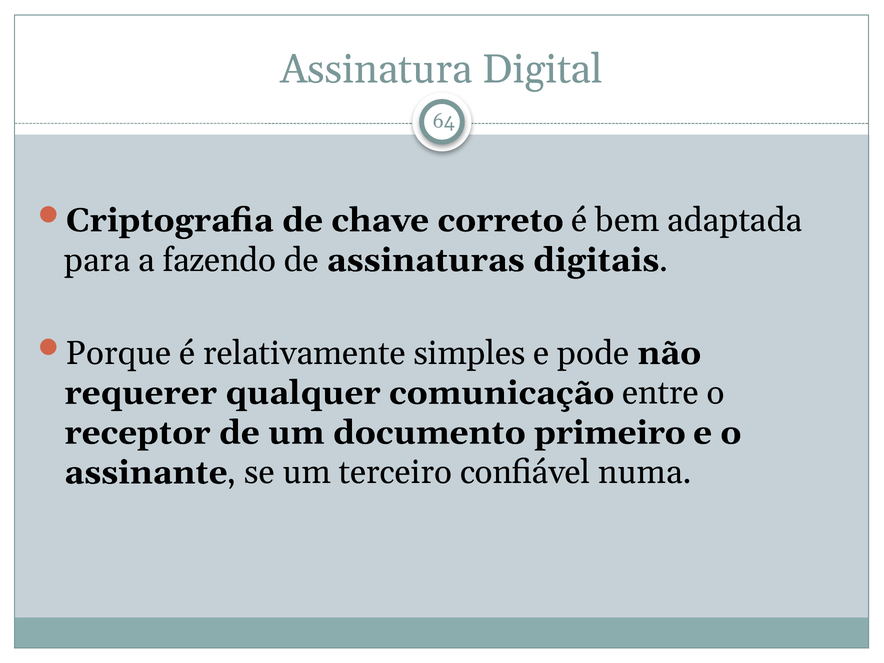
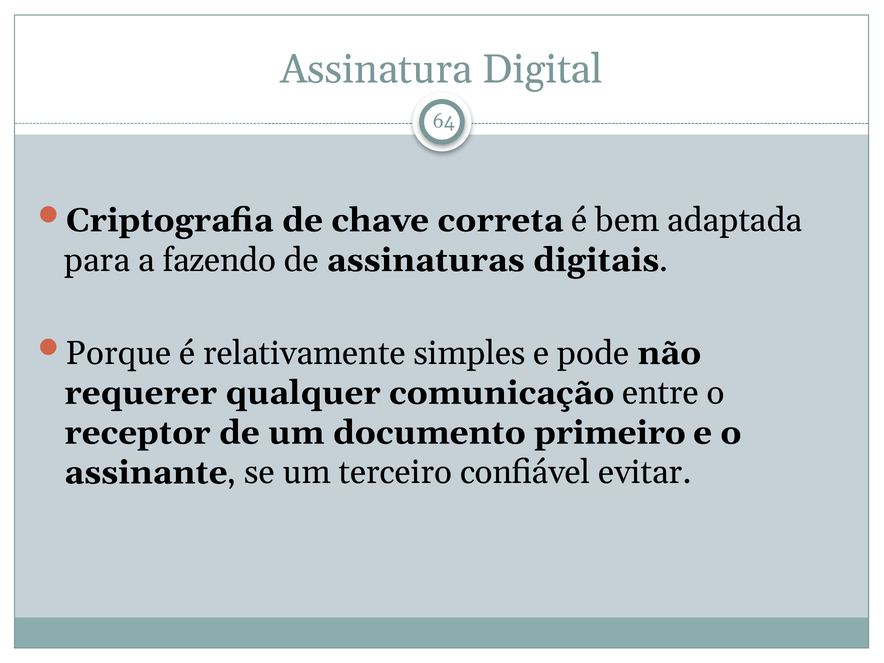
correto: correto -> correta
numa: numa -> evitar
